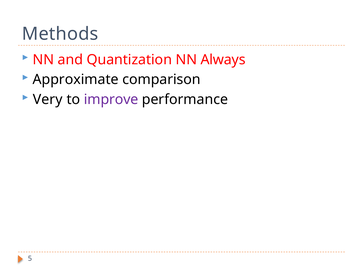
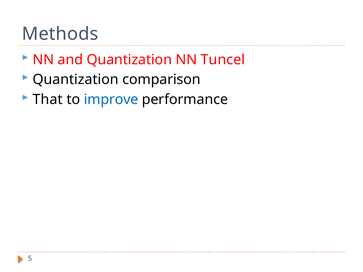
Always: Always -> Tuncel
Approximate at (76, 80): Approximate -> Quantization
Very: Very -> That
improve colour: purple -> blue
